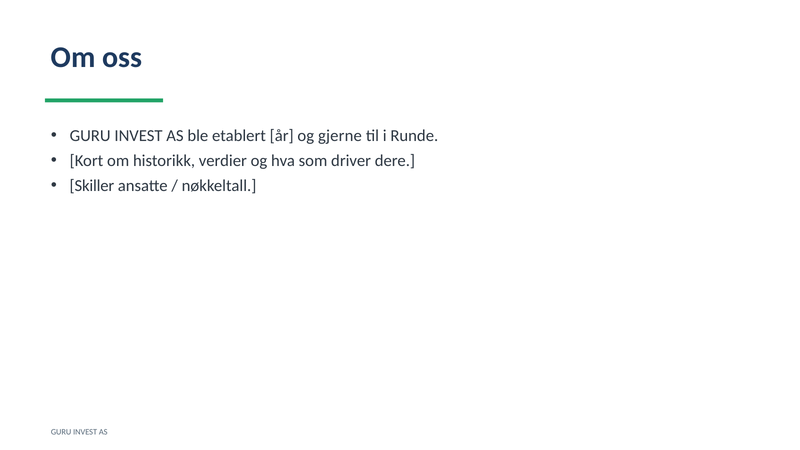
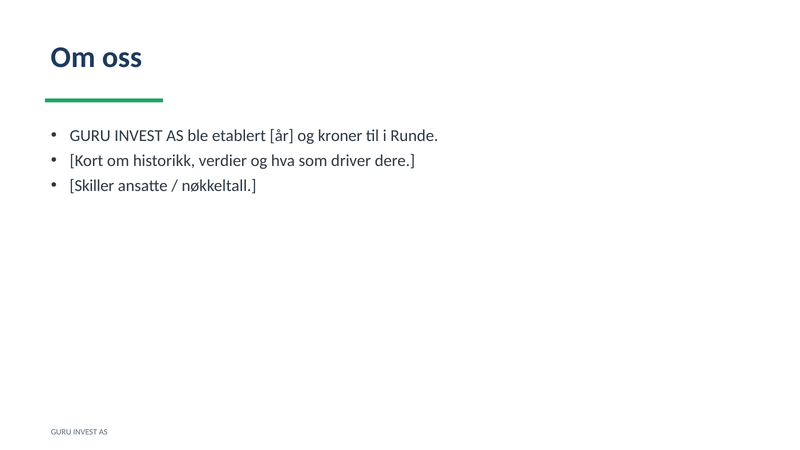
gjerne: gjerne -> kroner
